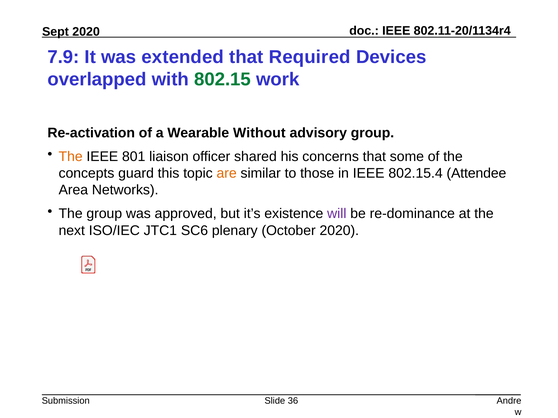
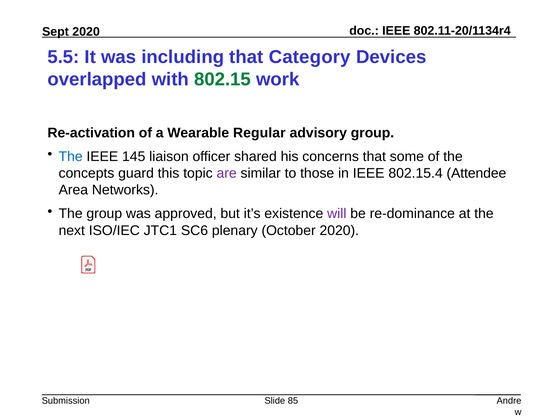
7.9: 7.9 -> 5.5
extended: extended -> including
Required: Required -> Category
Without: Without -> Regular
The at (71, 157) colour: orange -> blue
801: 801 -> 145
are colour: orange -> purple
36: 36 -> 85
